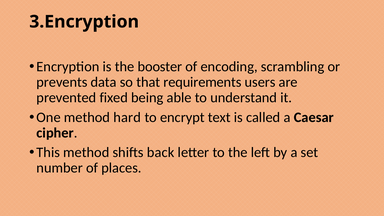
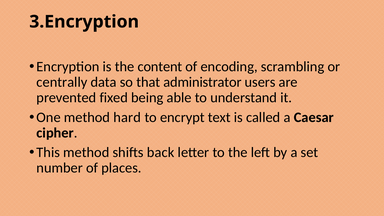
booster: booster -> content
prevents: prevents -> centrally
requirements: requirements -> administrator
